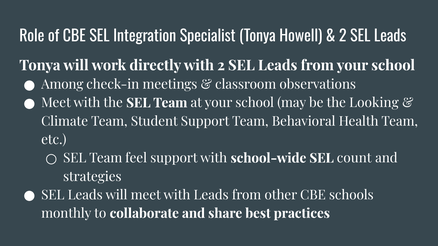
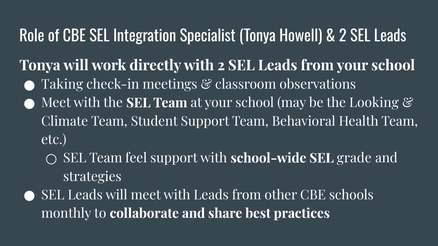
Among: Among -> Taking
count: count -> grade
